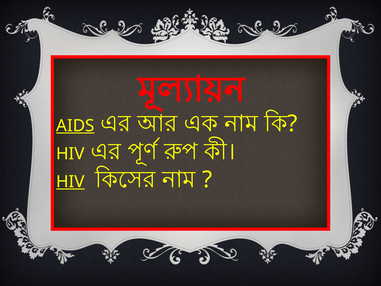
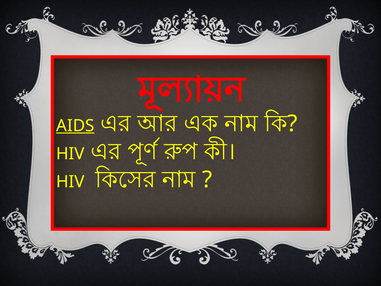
HIV at (70, 182) underline: present -> none
